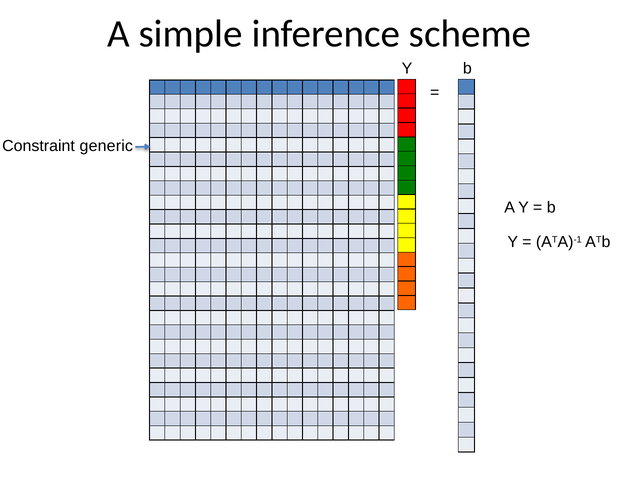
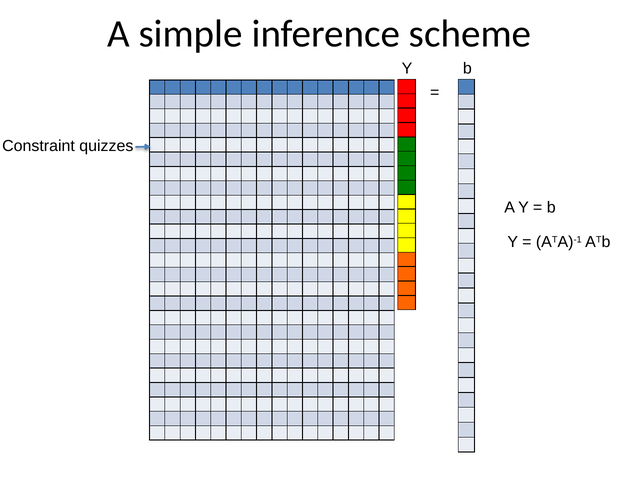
generic: generic -> quizzes
